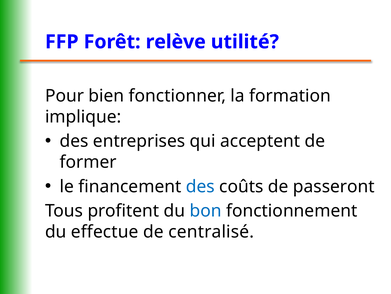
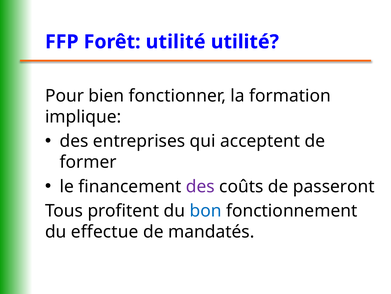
Forêt relève: relève -> utilité
des at (200, 186) colour: blue -> purple
centralisé: centralisé -> mandatés
